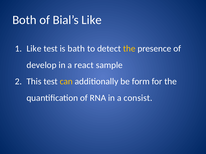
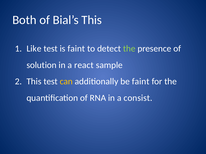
Bial’s Like: Like -> This
is bath: bath -> faint
the at (129, 49) colour: yellow -> light green
develop: develop -> solution
be form: form -> faint
